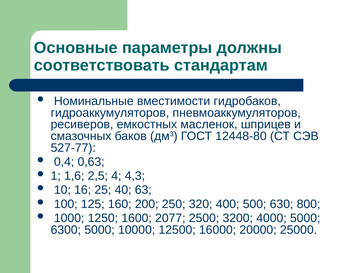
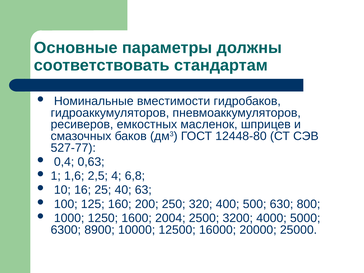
4,3: 4,3 -> 6,8
2077: 2077 -> 2004
6300 5000: 5000 -> 8900
